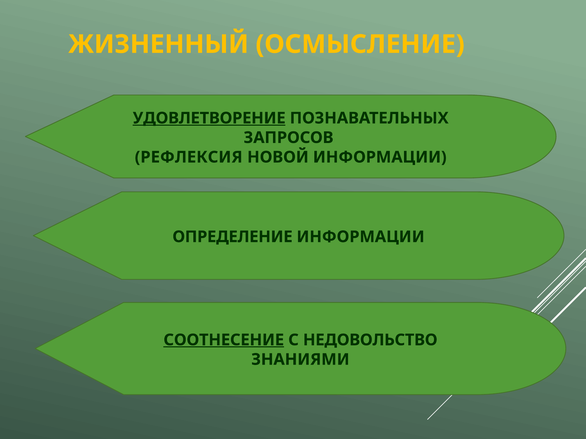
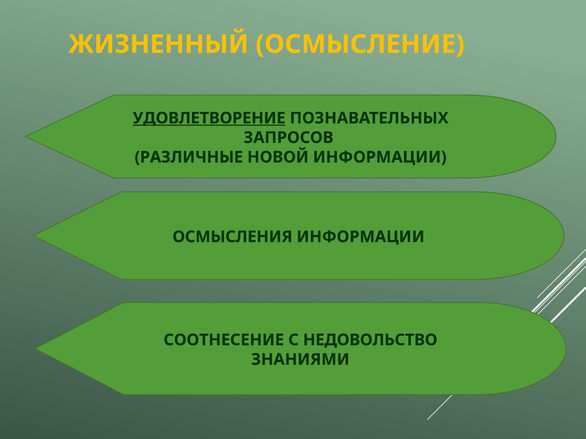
РЕФЛЕКСИЯ: РЕФЛЕКСИЯ -> РАЗЛИЧНЫЕ
ОПРЕДЕЛЕНИЕ: ОПРЕДЕЛЕНИЕ -> ОСМЫСЛЕНИЯ
СООТНЕСЕНИЕ underline: present -> none
